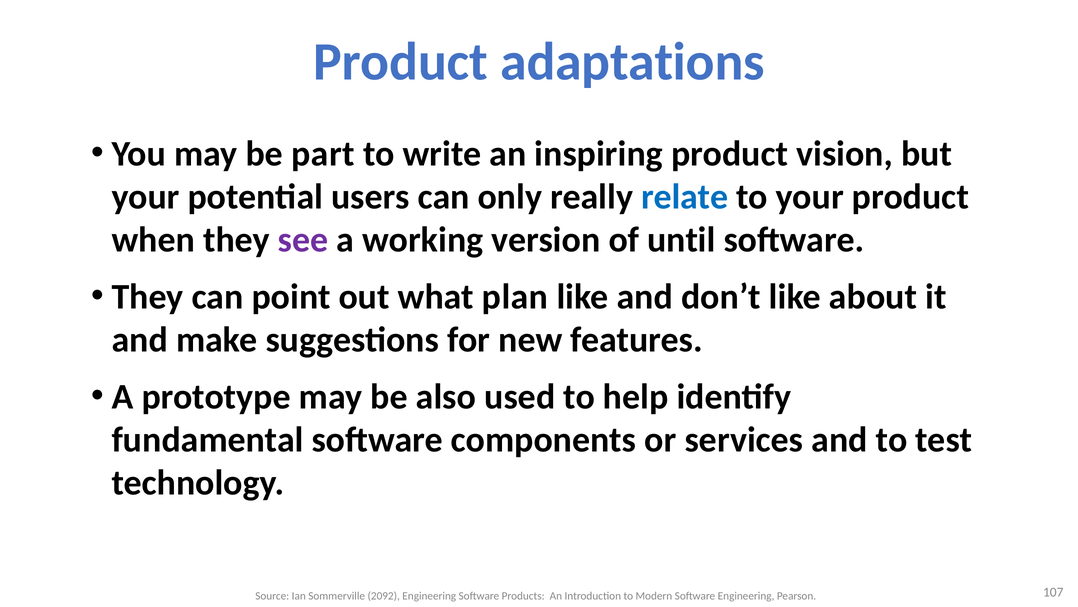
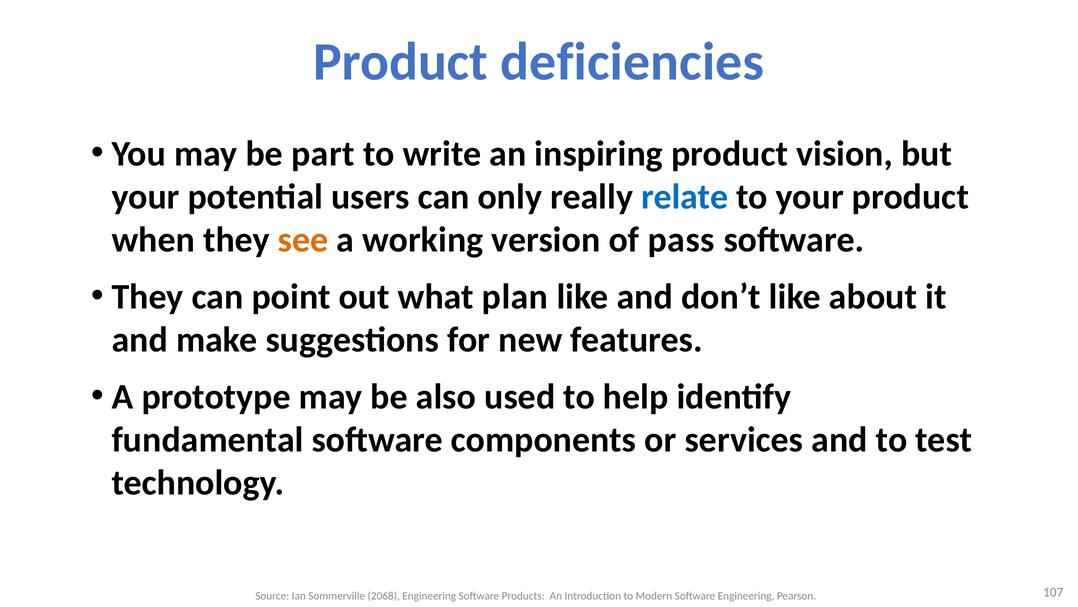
adaptations: adaptations -> deficiencies
see colour: purple -> orange
until: until -> pass
2092: 2092 -> 2068
